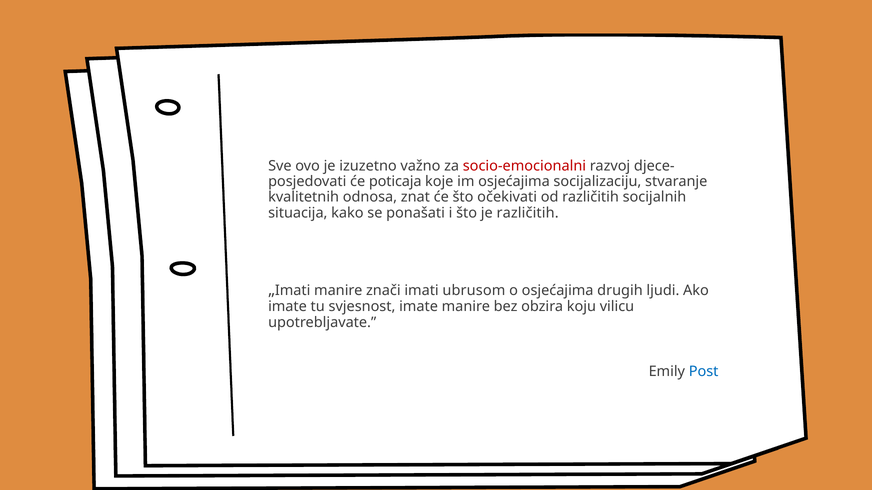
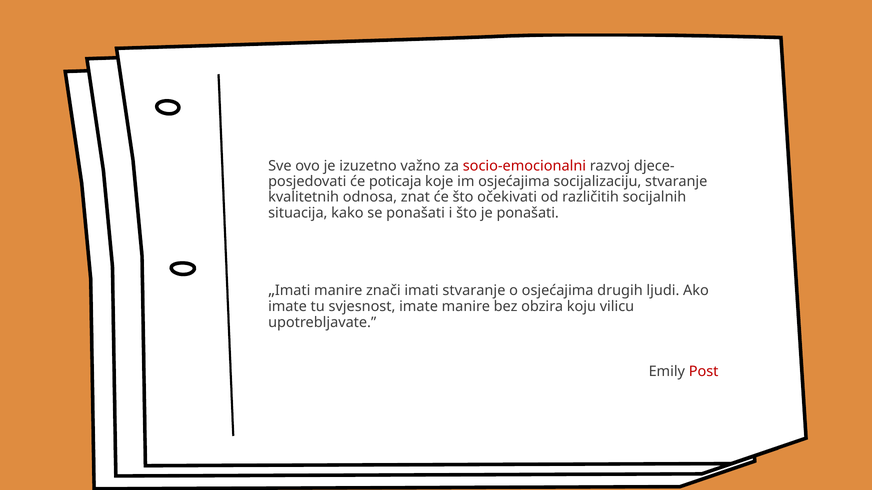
je različitih: različitih -> ponašati
imati ubrusom: ubrusom -> stvaranje
Post colour: blue -> red
